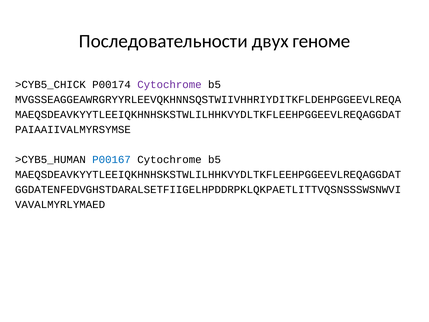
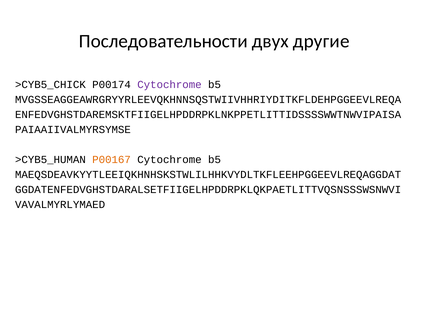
геноме: геноме -> другие
MAEQSDEAVKYYTLEEIQKHNHSKSTWLILHHKVYDLTKFLEEHPGGEEVLREQAGGDAT at (208, 114): MAEQSDEAVKYYTLEEIQKHNHSKSTWLILHHKVYDLTKFLEEHPGGEEVLREQAGGDAT -> ENFEDVGHSTDAREMSKTFIIGELHPDDRPKLNKPPETLITTIDSSSSWWTNWVIPAISA
P00167 colour: blue -> orange
